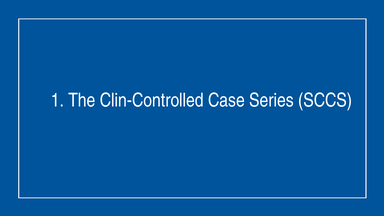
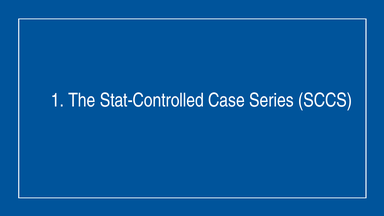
Clin-Controlled: Clin-Controlled -> Stat-Controlled
